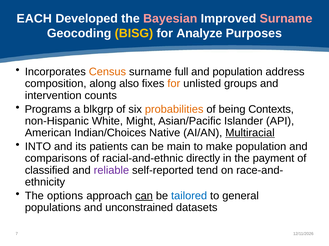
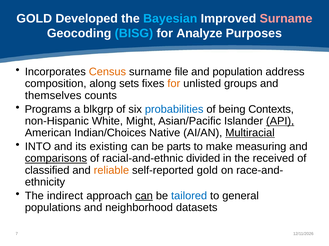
EACH at (34, 19): EACH -> GOLD
Bayesian colour: pink -> light blue
BISG colour: yellow -> light blue
full: full -> file
also: also -> sets
intervention: intervention -> themselves
probabilities colour: orange -> blue
API underline: none -> present
patients: patients -> existing
main: main -> parts
make population: population -> measuring
comparisons underline: none -> present
directly: directly -> divided
payment: payment -> received
reliable colour: purple -> orange
self-reported tend: tend -> gold
options: options -> indirect
unconstrained: unconstrained -> neighborhood
